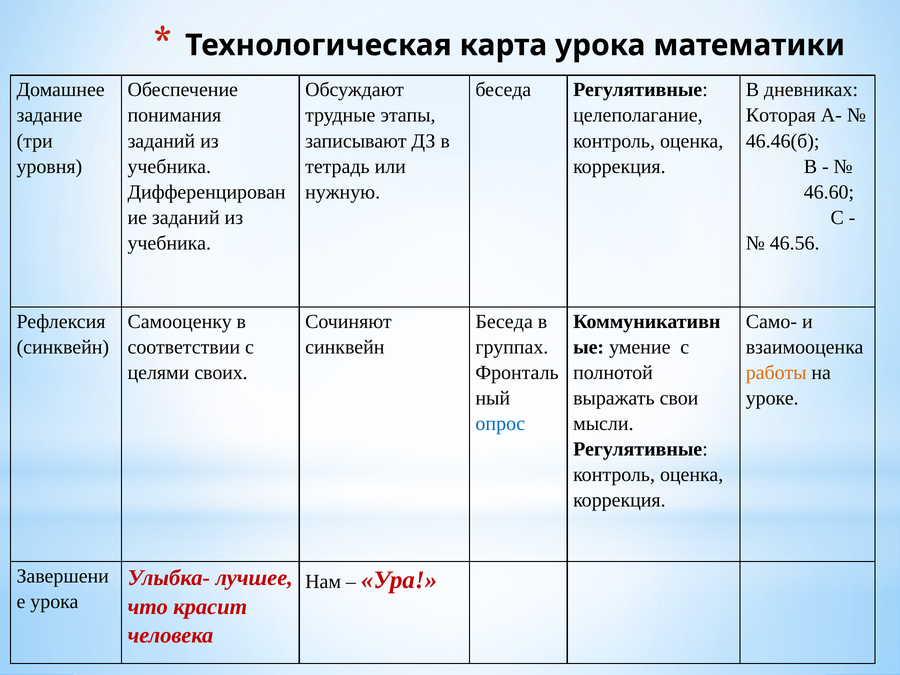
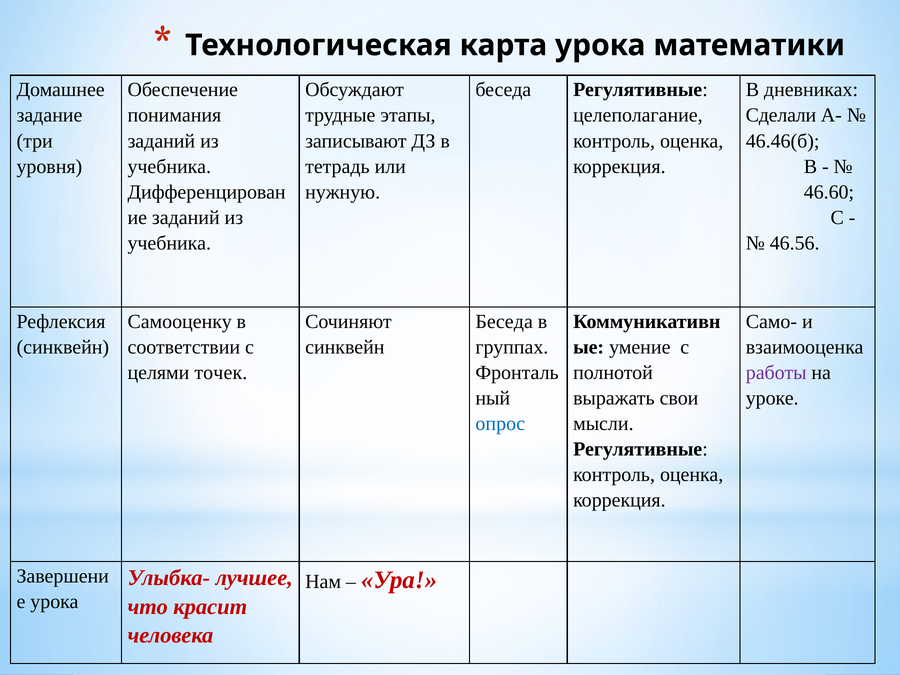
Которая: Которая -> Сделали
своих: своих -> точек
работы colour: orange -> purple
